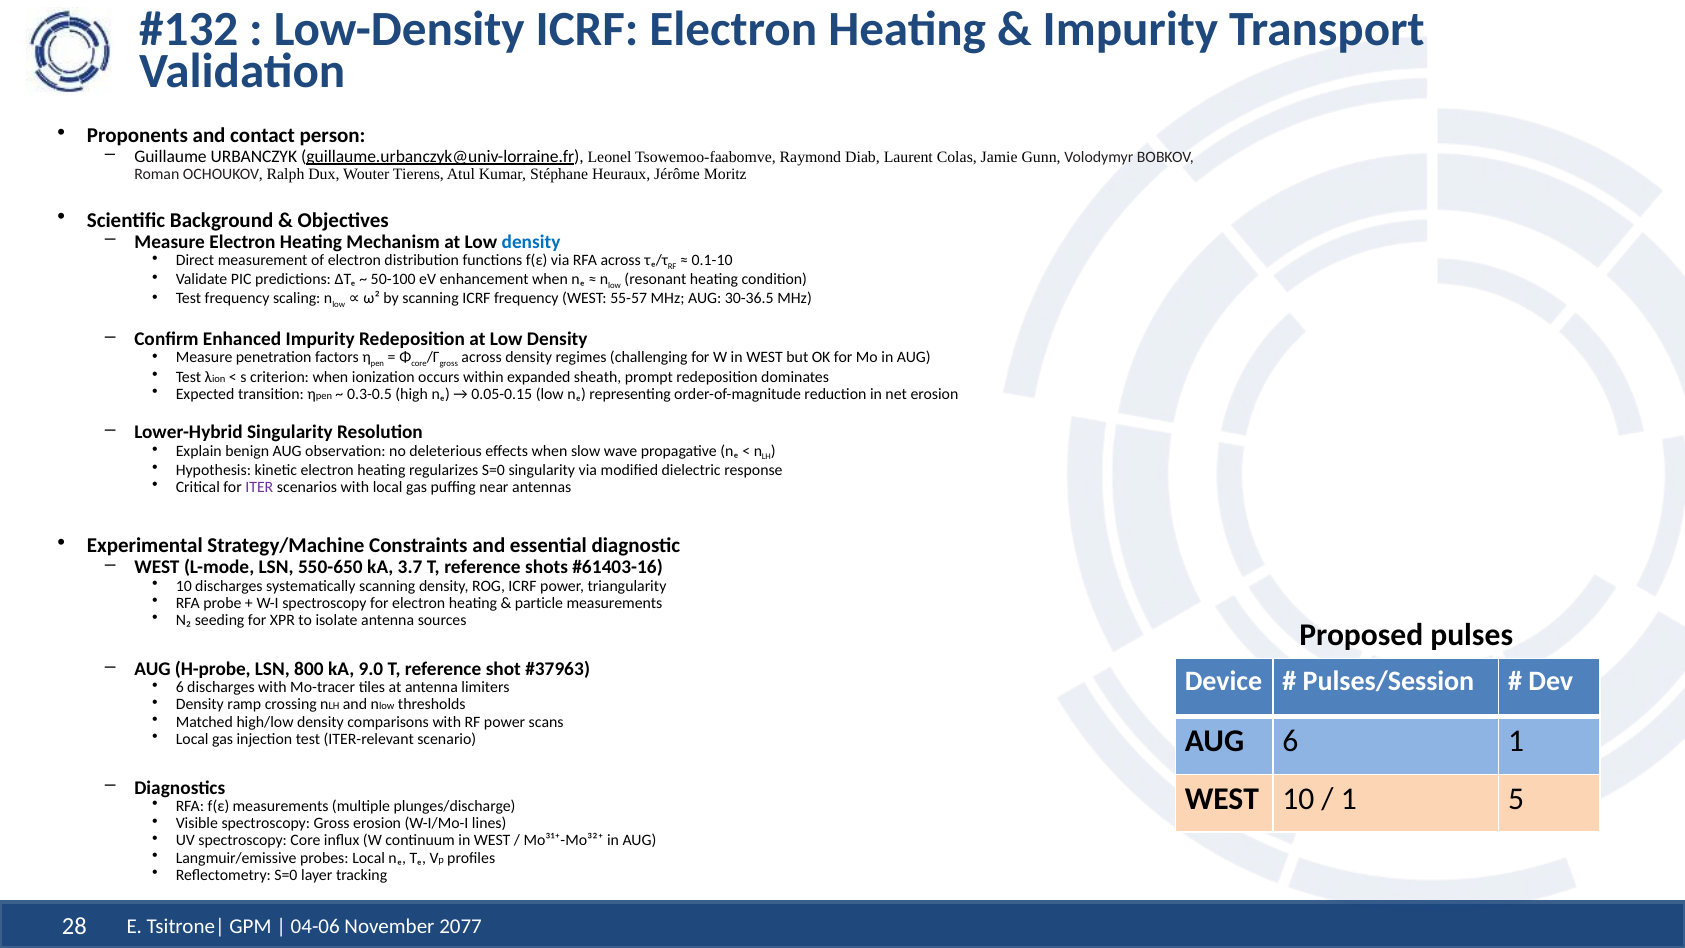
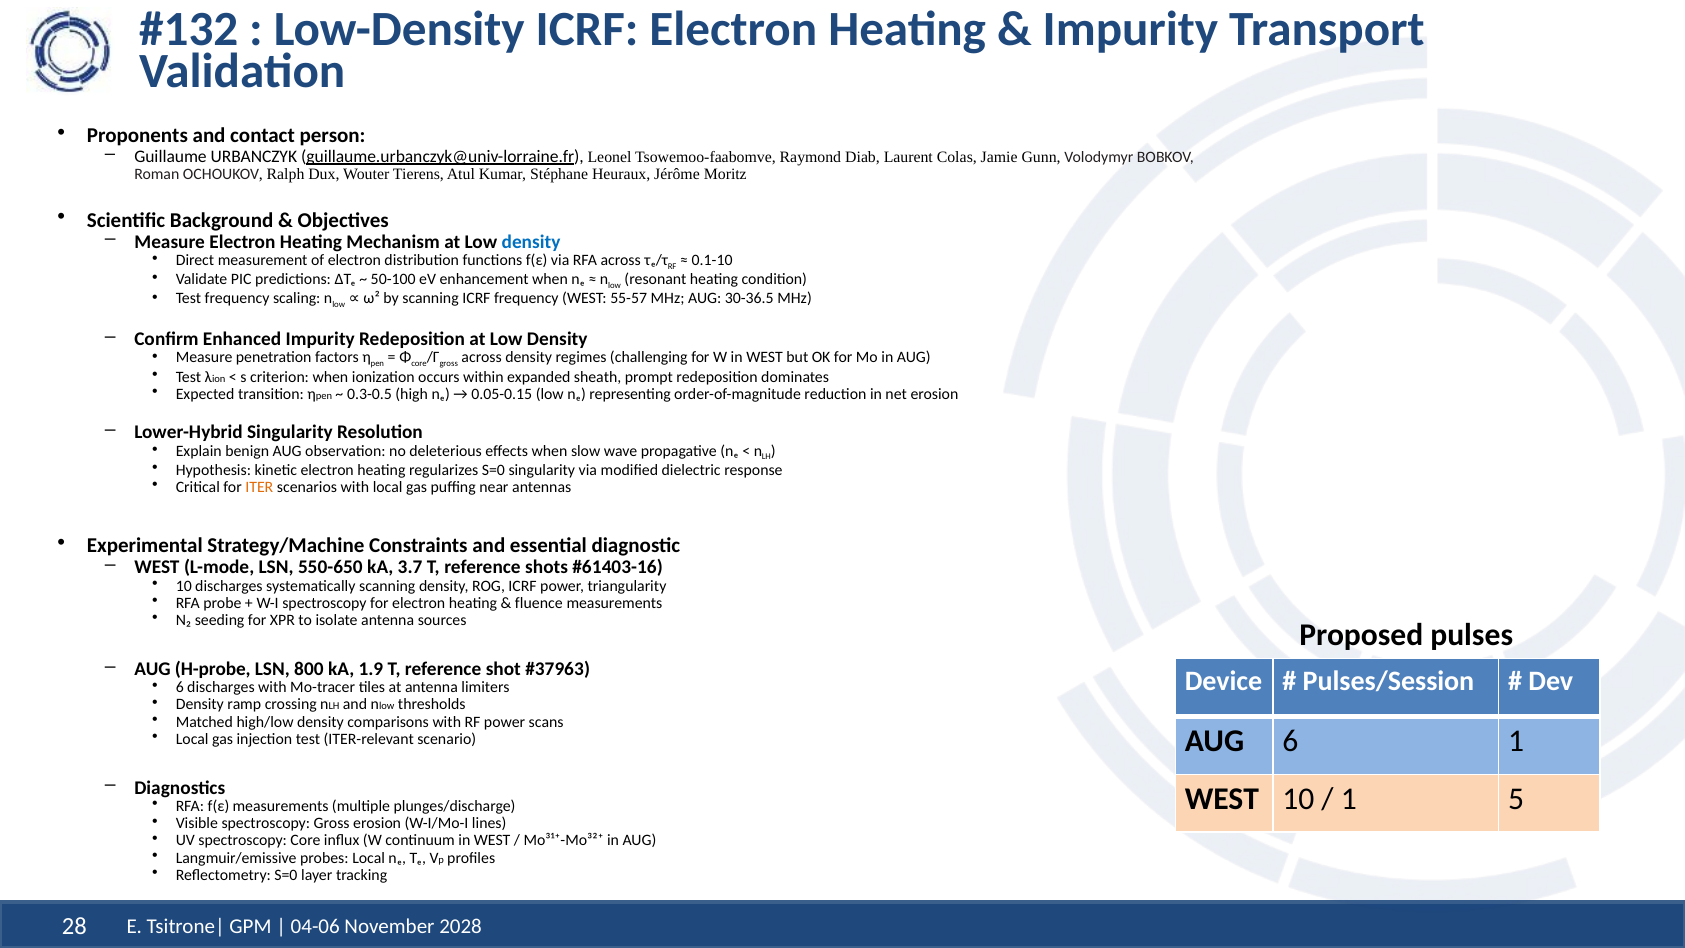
ITER colour: purple -> orange
particle: particle -> fluence
9.0: 9.0 -> 1.9
2077: 2077 -> 2028
